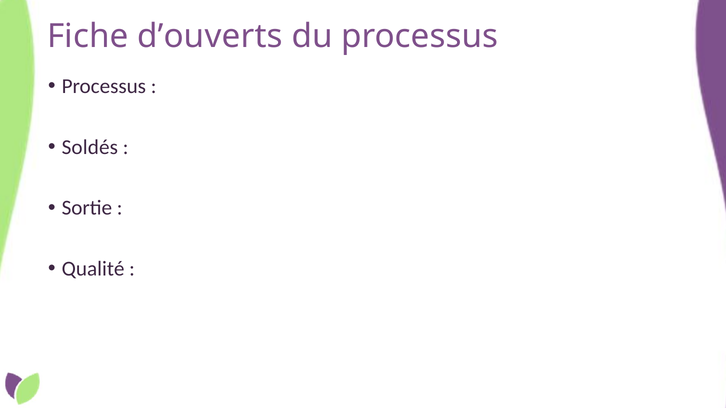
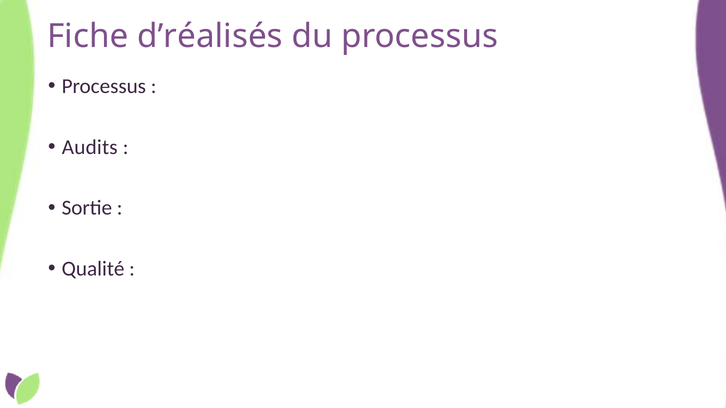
d’ouverts: d’ouverts -> d’réalisés
Soldés: Soldés -> Audits
